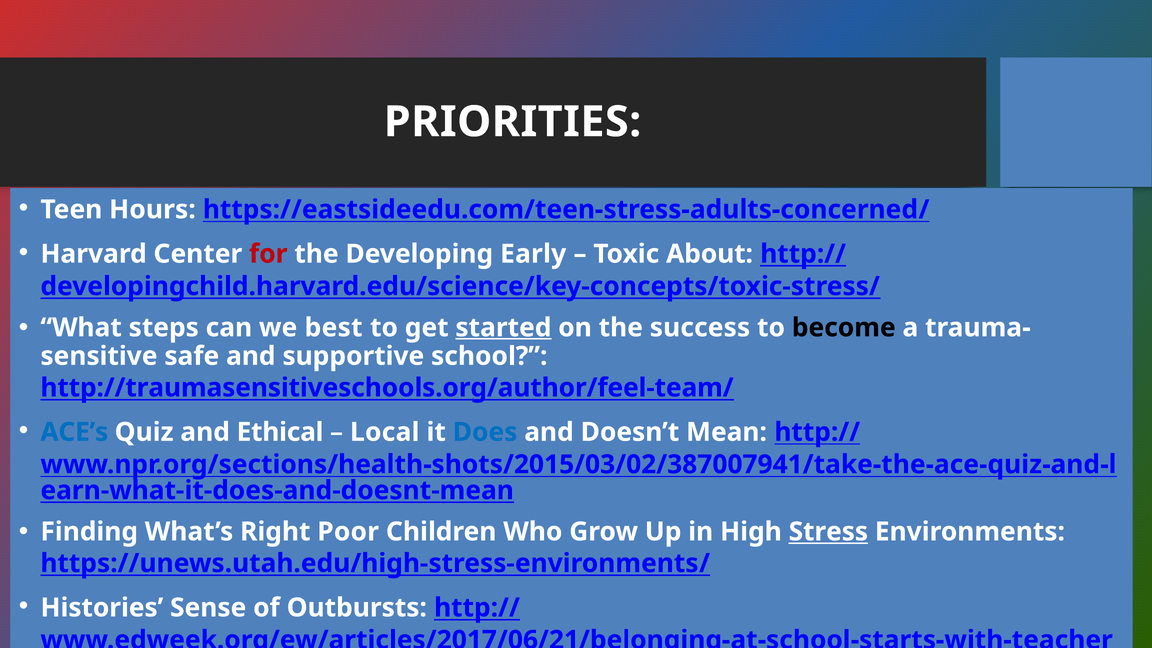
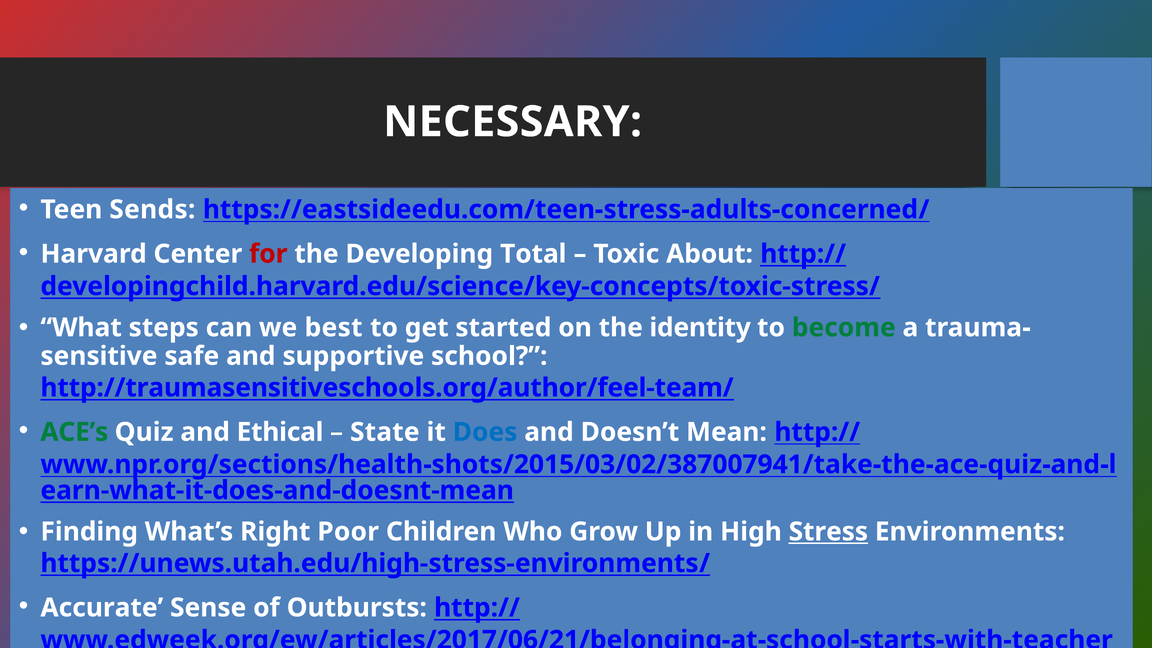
PRIORITIES: PRIORITIES -> NECESSARY
Hours: Hours -> Sends
Early: Early -> Total
started underline: present -> none
success: success -> identity
become colour: black -> green
ACE’s colour: blue -> green
Local: Local -> State
Histories: Histories -> Accurate
